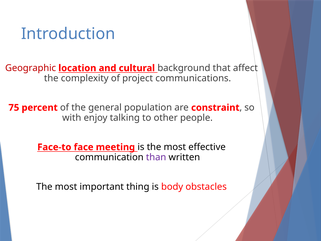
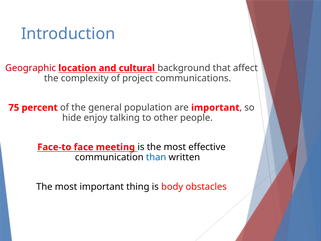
are constraint: constraint -> important
with: with -> hide
than colour: purple -> blue
